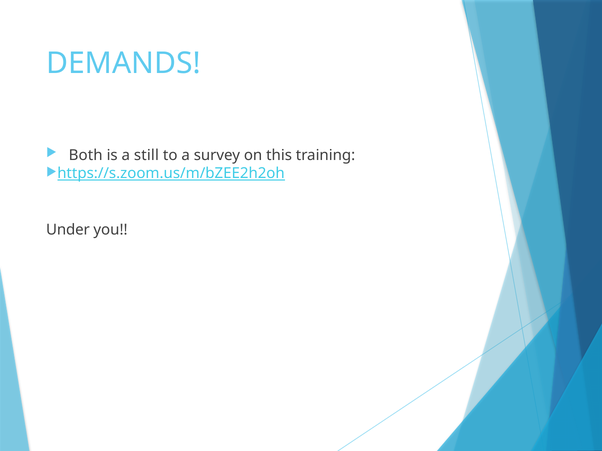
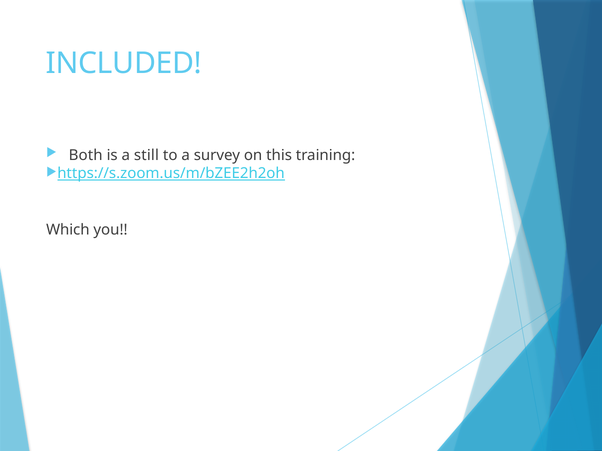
DEMANDS: DEMANDS -> INCLUDED
Under: Under -> Which
